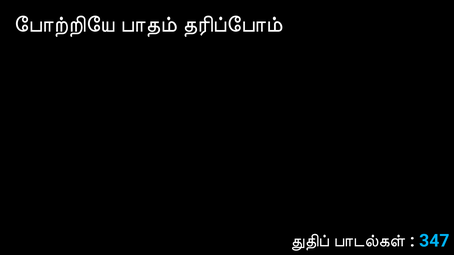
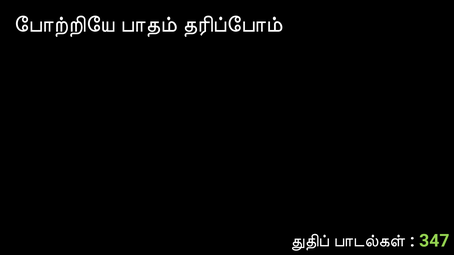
347 colour: light blue -> light green
